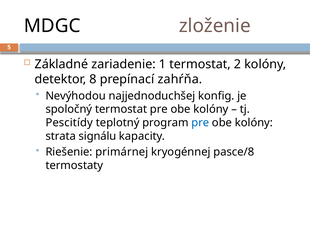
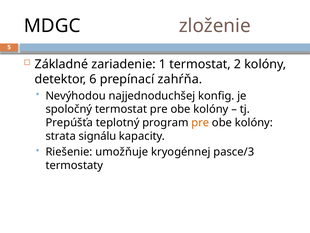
8: 8 -> 6
Pescitídy: Pescitídy -> Prepúšťa
pre at (200, 122) colour: blue -> orange
primárnej: primárnej -> umožňuje
pasce/8: pasce/8 -> pasce/3
